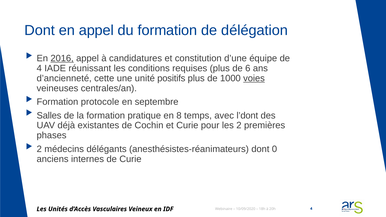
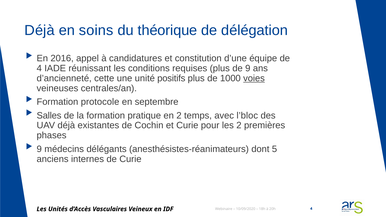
Dont at (40, 30): Dont -> Déjà
en appel: appel -> soins
du formation: formation -> théorique
2016 underline: present -> none
de 6: 6 -> 9
en 8: 8 -> 2
l’dont: l’dont -> l’bloc
2 at (39, 149): 2 -> 9
0: 0 -> 5
